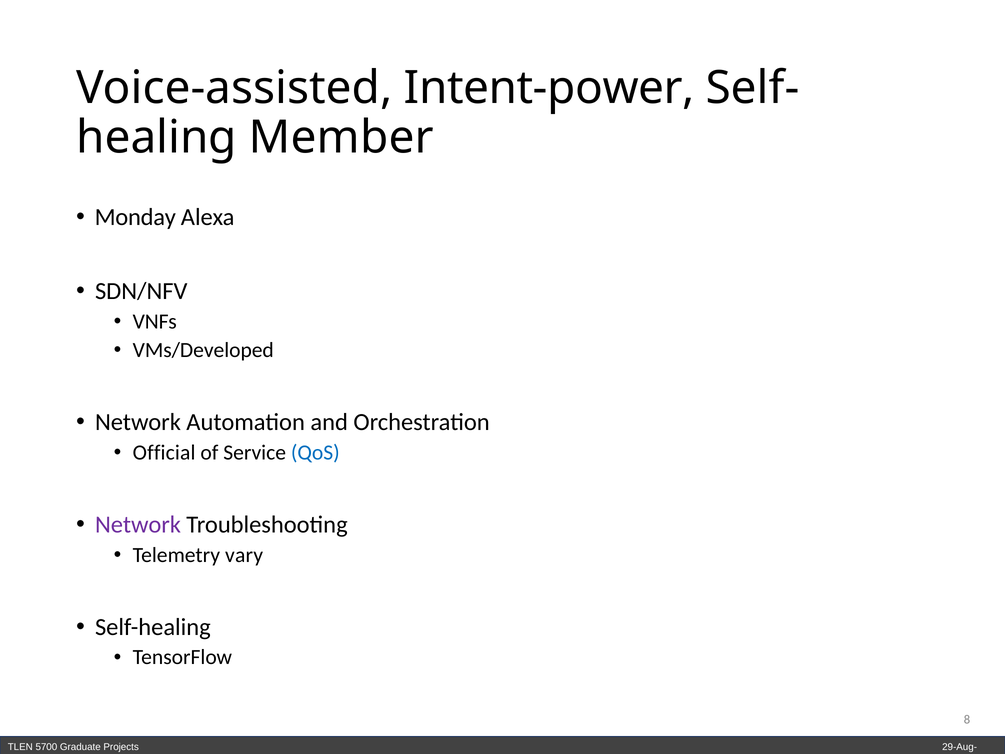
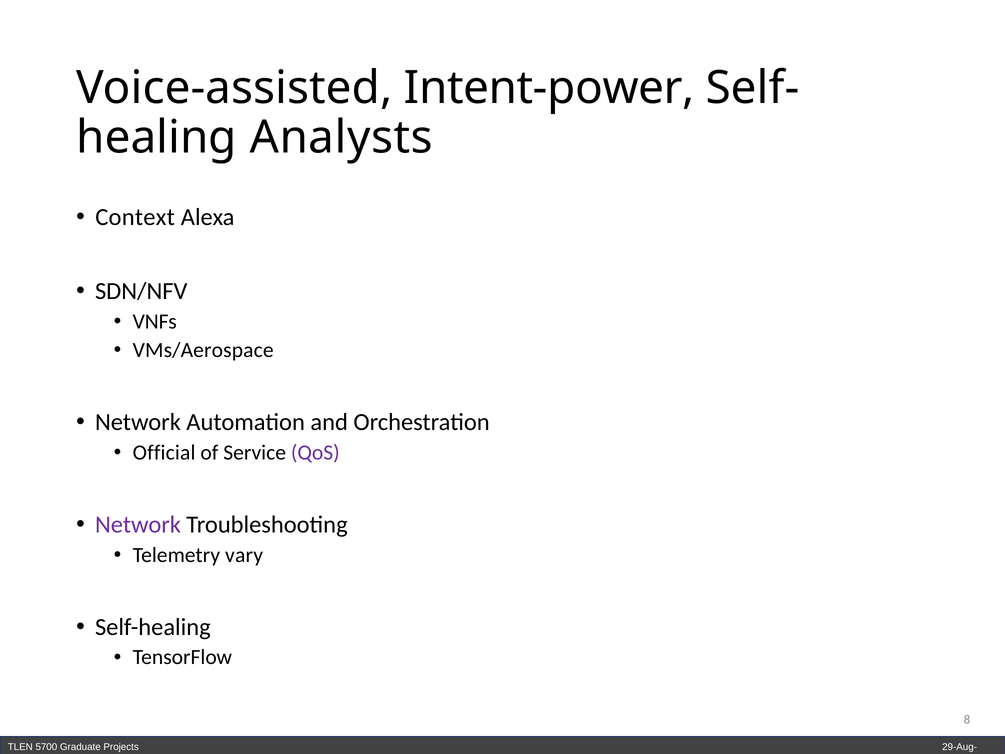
Member: Member -> Analysts
Monday: Monday -> Context
VMs/Developed: VMs/Developed -> VMs/Aerospace
QoS colour: blue -> purple
